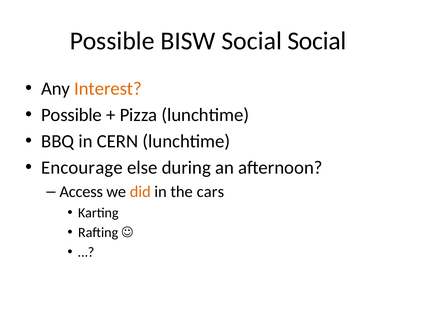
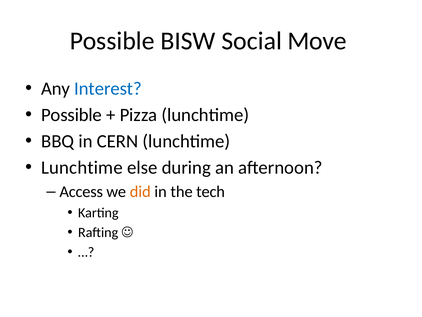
Social Social: Social -> Move
Interest colour: orange -> blue
Encourage at (82, 167): Encourage -> Lunchtime
cars: cars -> tech
